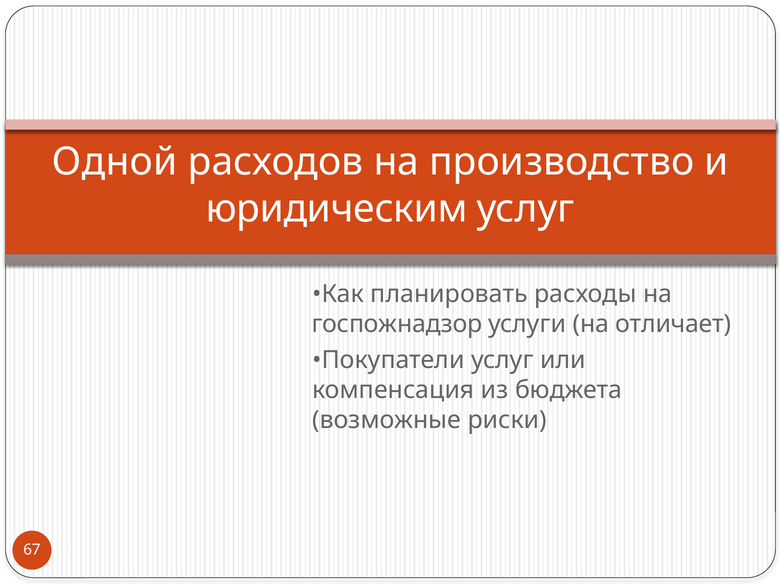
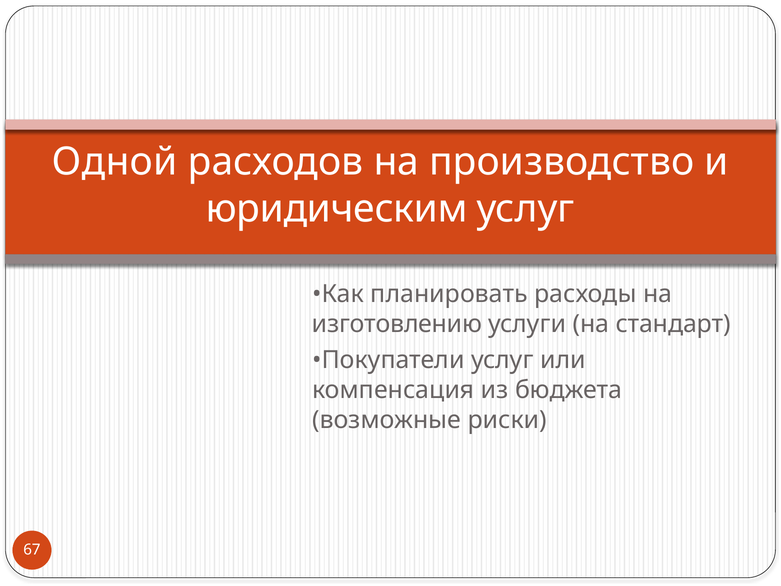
госпожнадзор: госпожнадзор -> изготовлению
отличает: отличает -> стандарт
